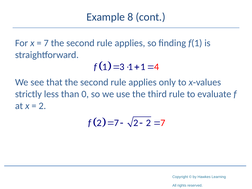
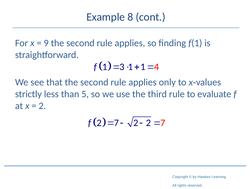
7 at (46, 43): 7 -> 9
0: 0 -> 5
